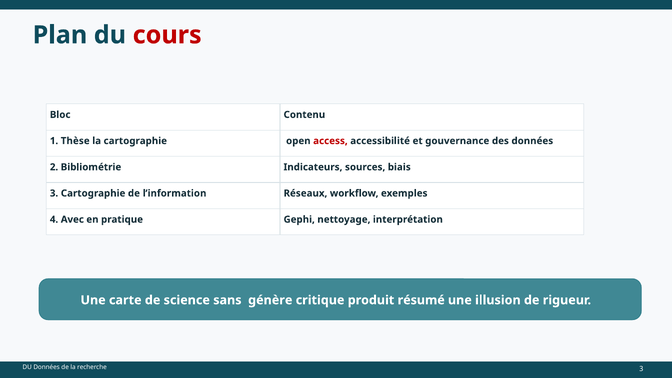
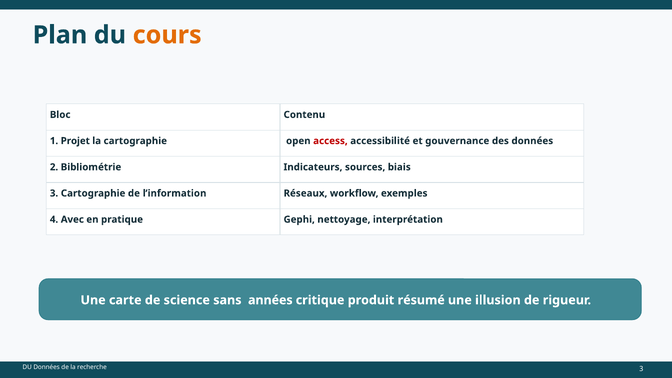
cours colour: red -> orange
Thèse: Thèse -> Projet
génère: génère -> années
